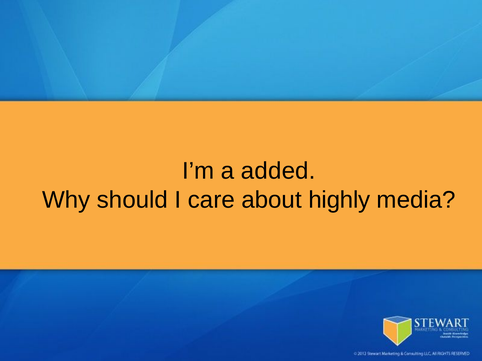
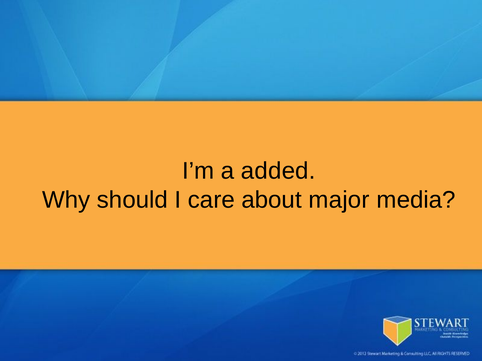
highly: highly -> major
